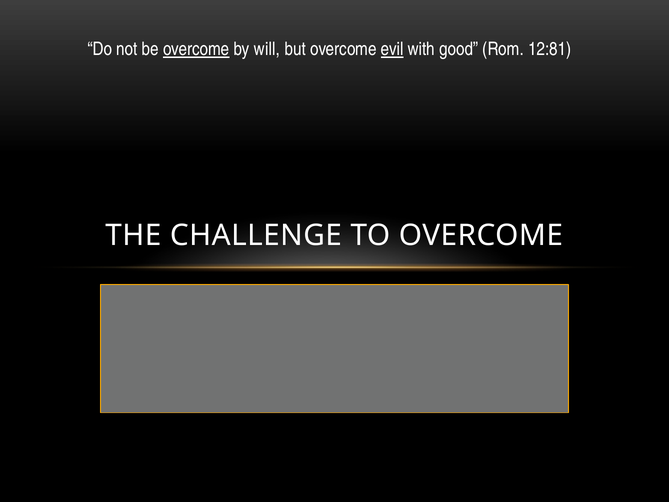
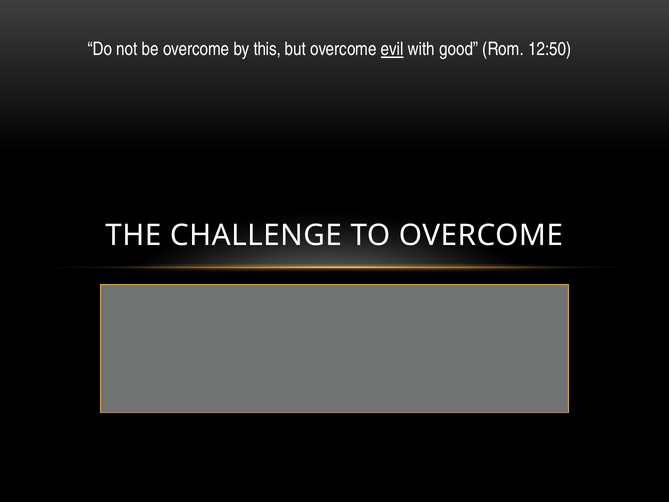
overcome at (196, 49) underline: present -> none
will: will -> this
12:81: 12:81 -> 12:50
